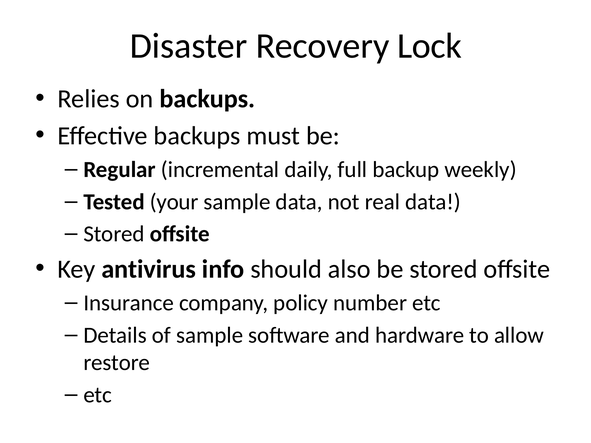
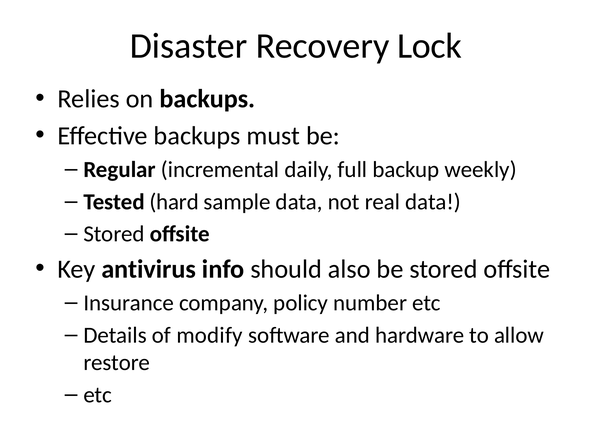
your: your -> hard
of sample: sample -> modify
